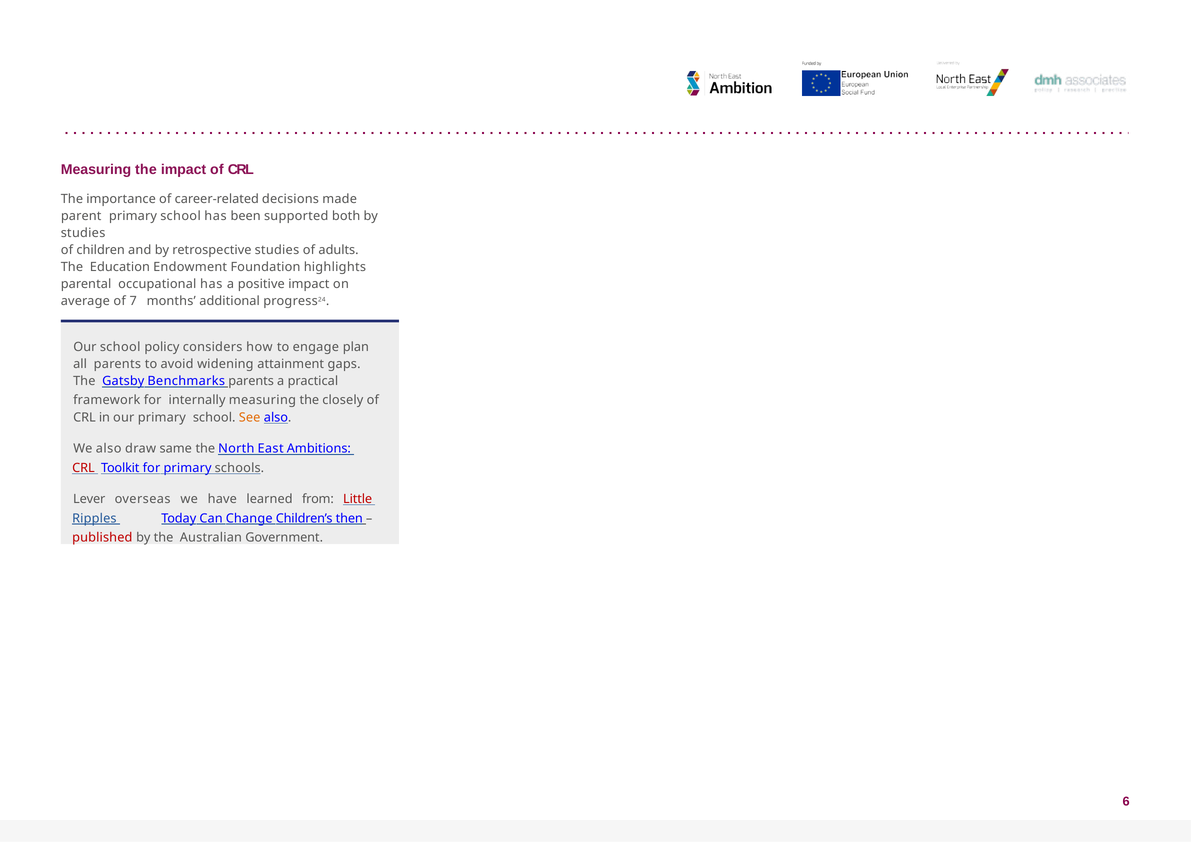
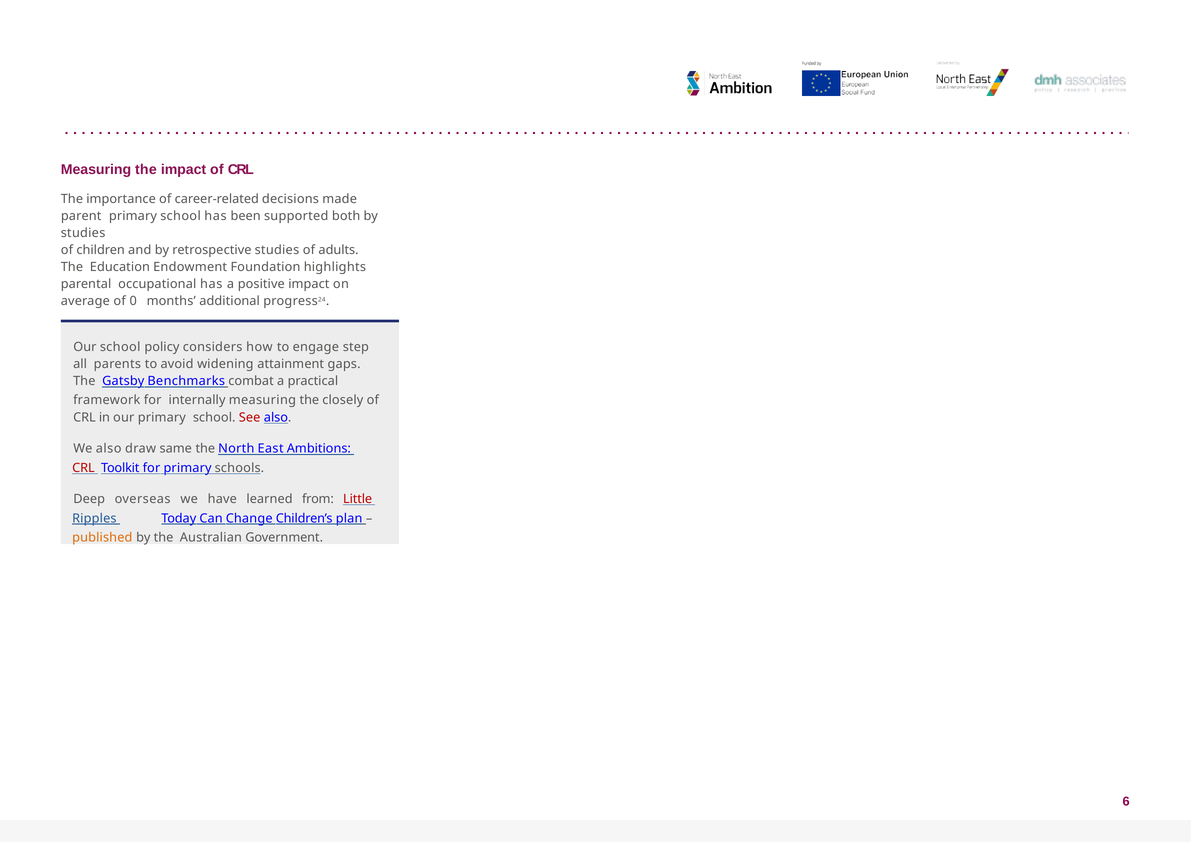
7: 7 -> 0
plan: plan -> step
Benchmarks parents: parents -> combat
See colour: orange -> red
Lever: Lever -> Deep
then: then -> plan
published colour: red -> orange
